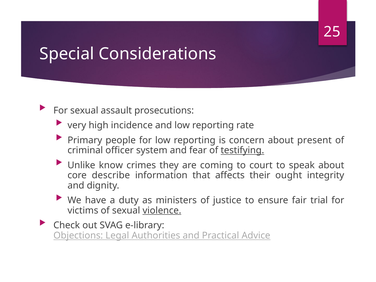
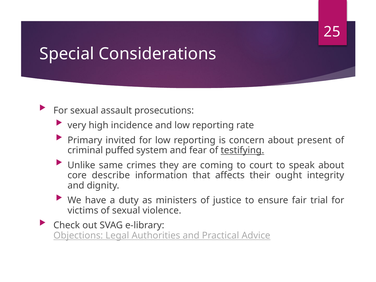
people: people -> invited
officer: officer -> puffed
know: know -> same
violence underline: present -> none
